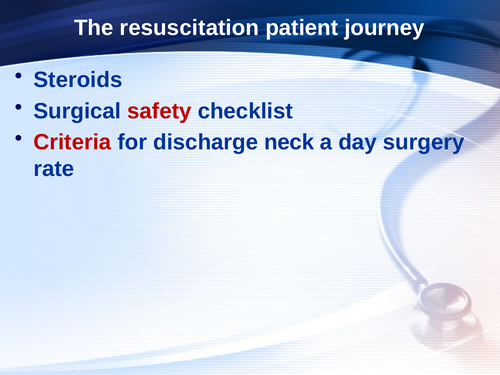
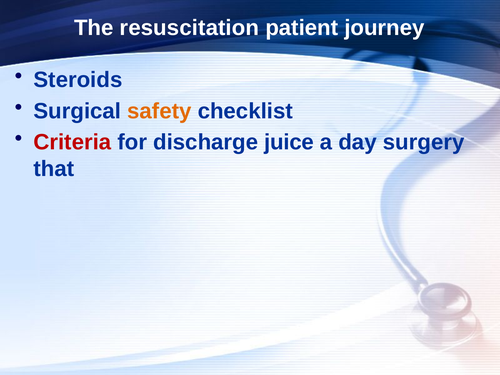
safety colour: red -> orange
neck: neck -> juice
rate: rate -> that
